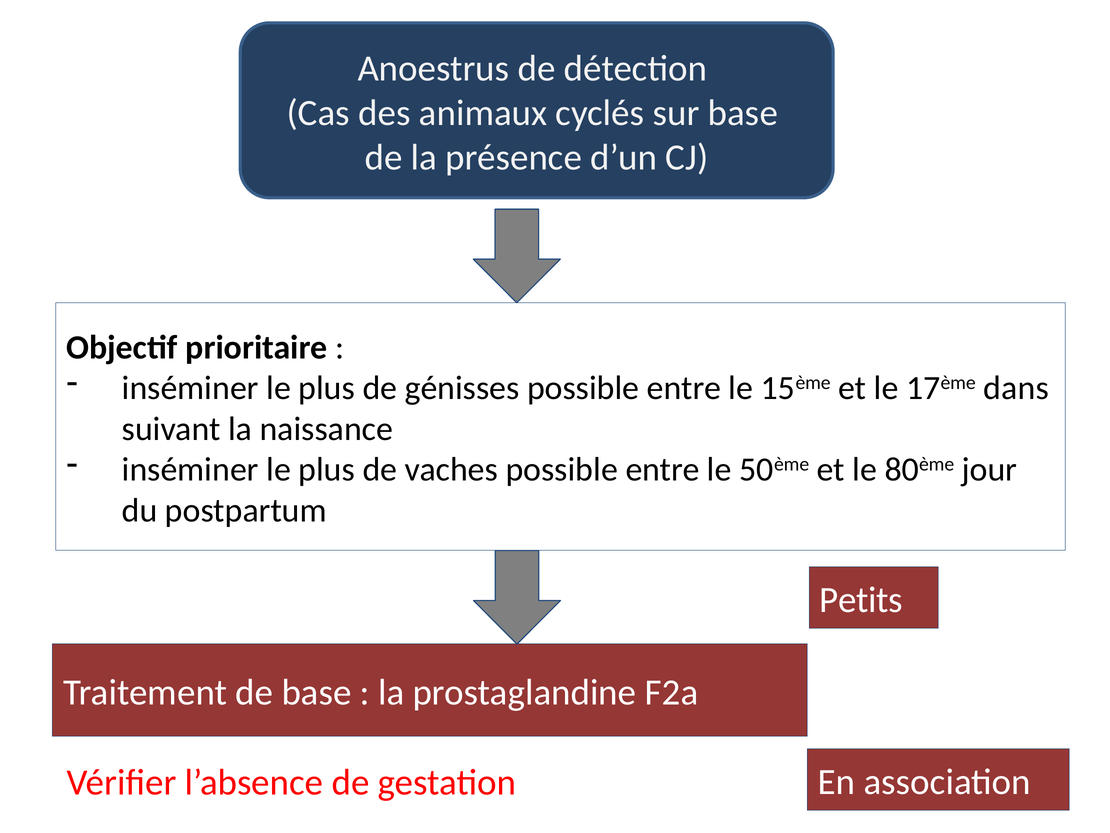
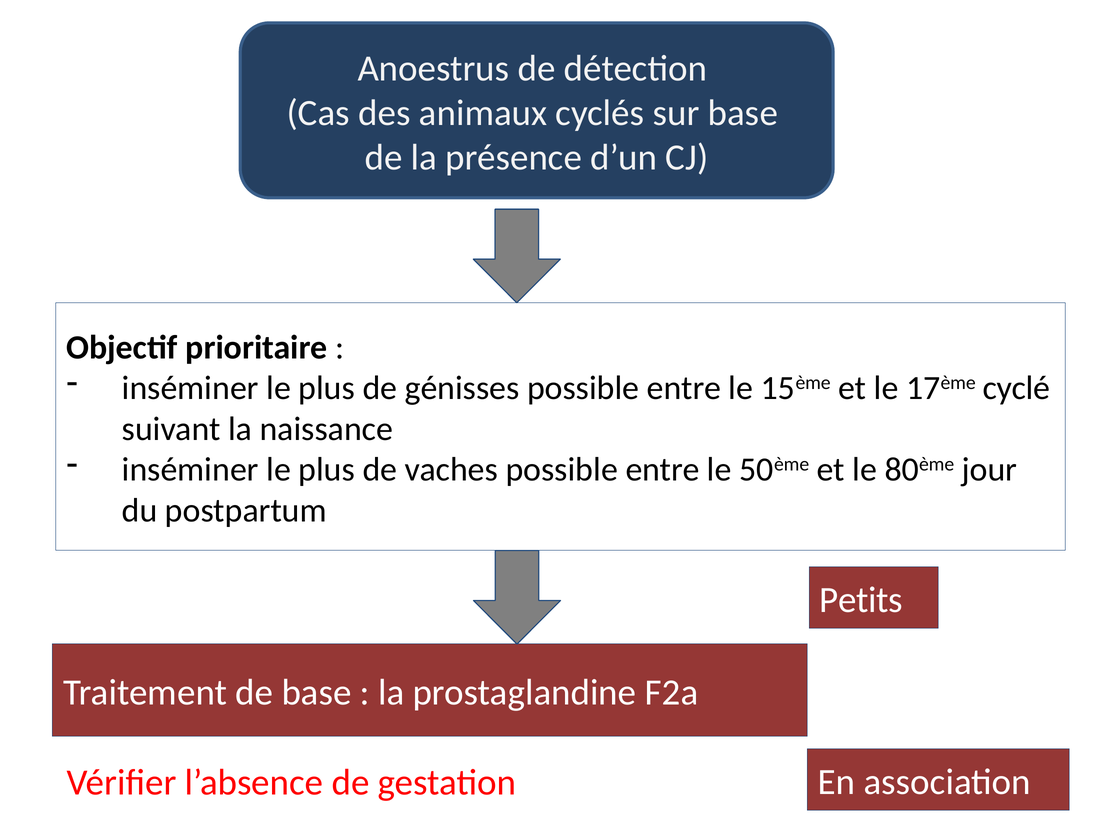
dans: dans -> cyclé
